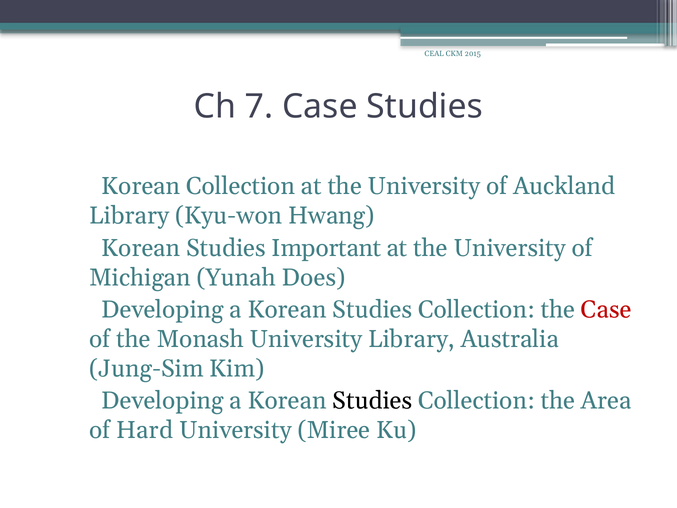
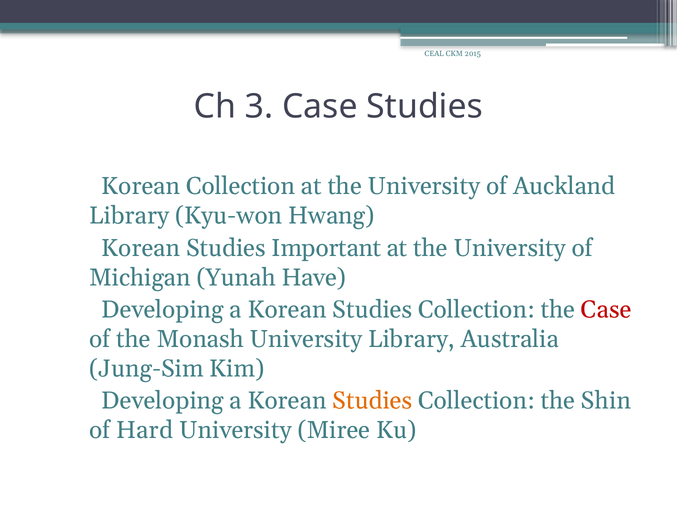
7: 7 -> 3
Does: Does -> Have
Studies at (372, 401) colour: black -> orange
Area: Area -> Shin
